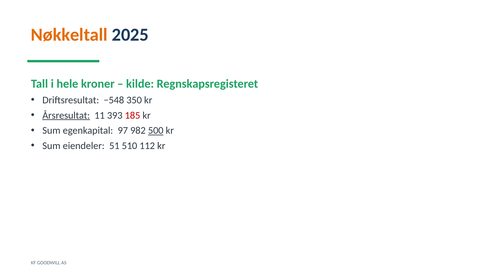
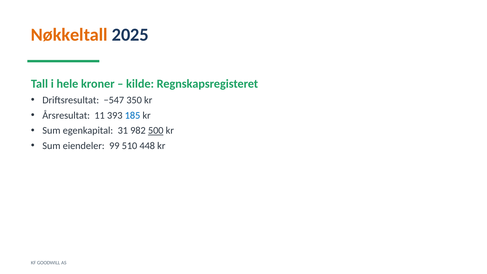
−548: −548 -> −547
Årsresultat underline: present -> none
185 colour: red -> blue
97: 97 -> 31
51: 51 -> 99
112: 112 -> 448
